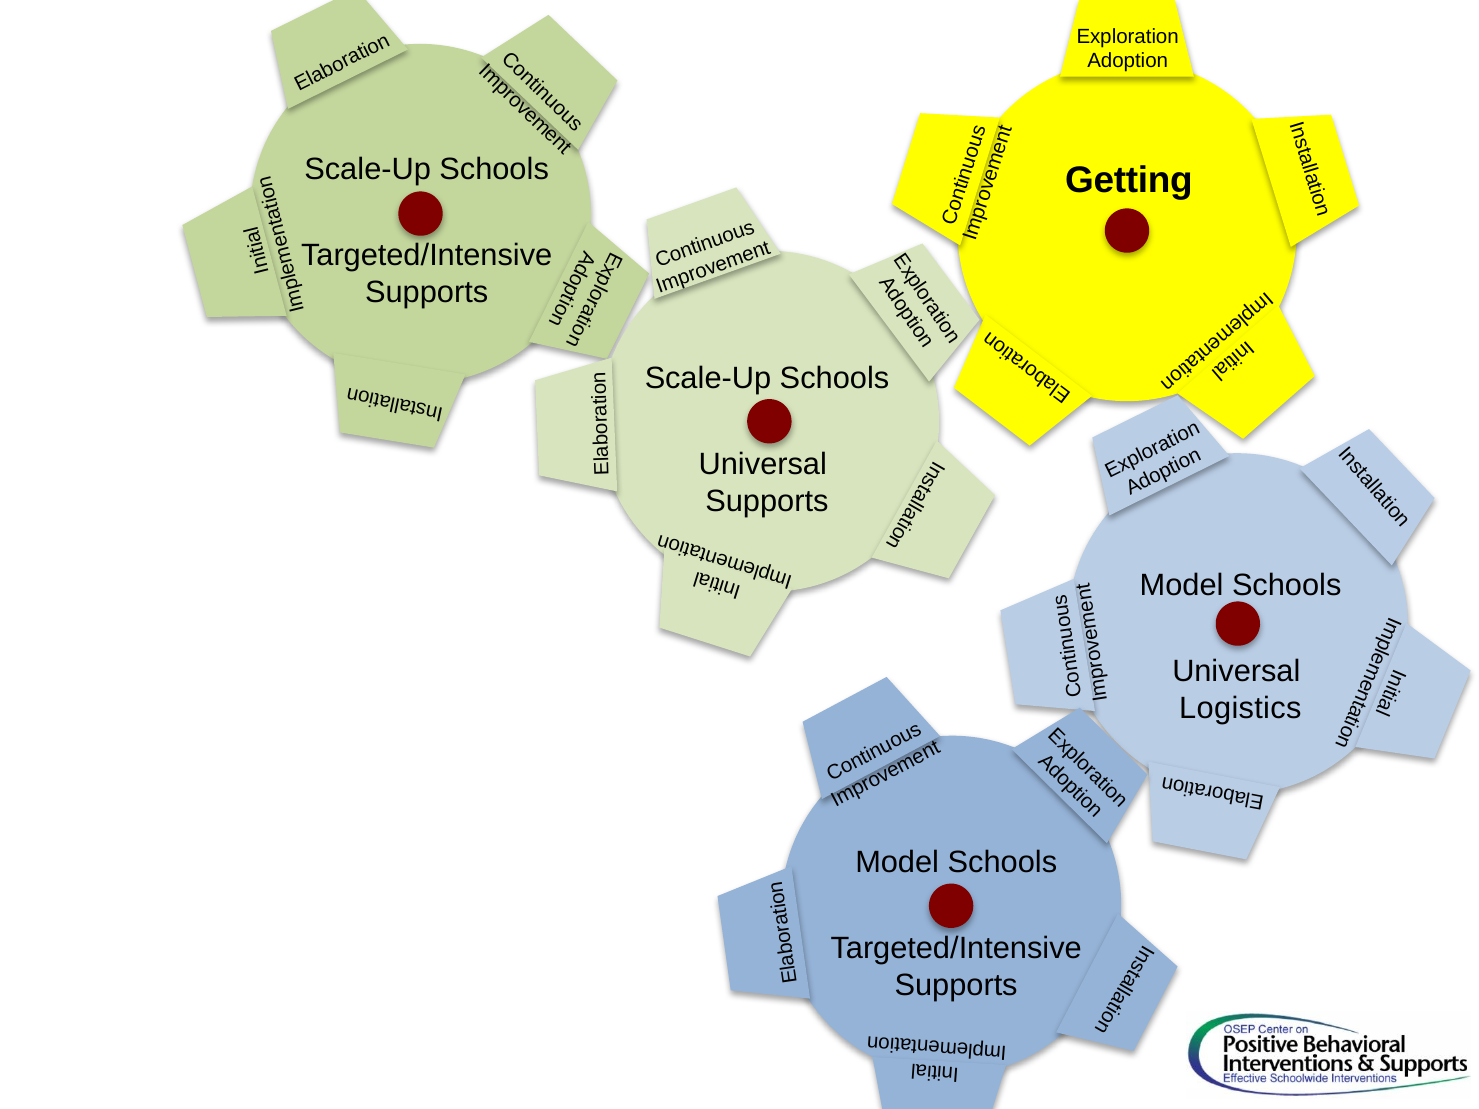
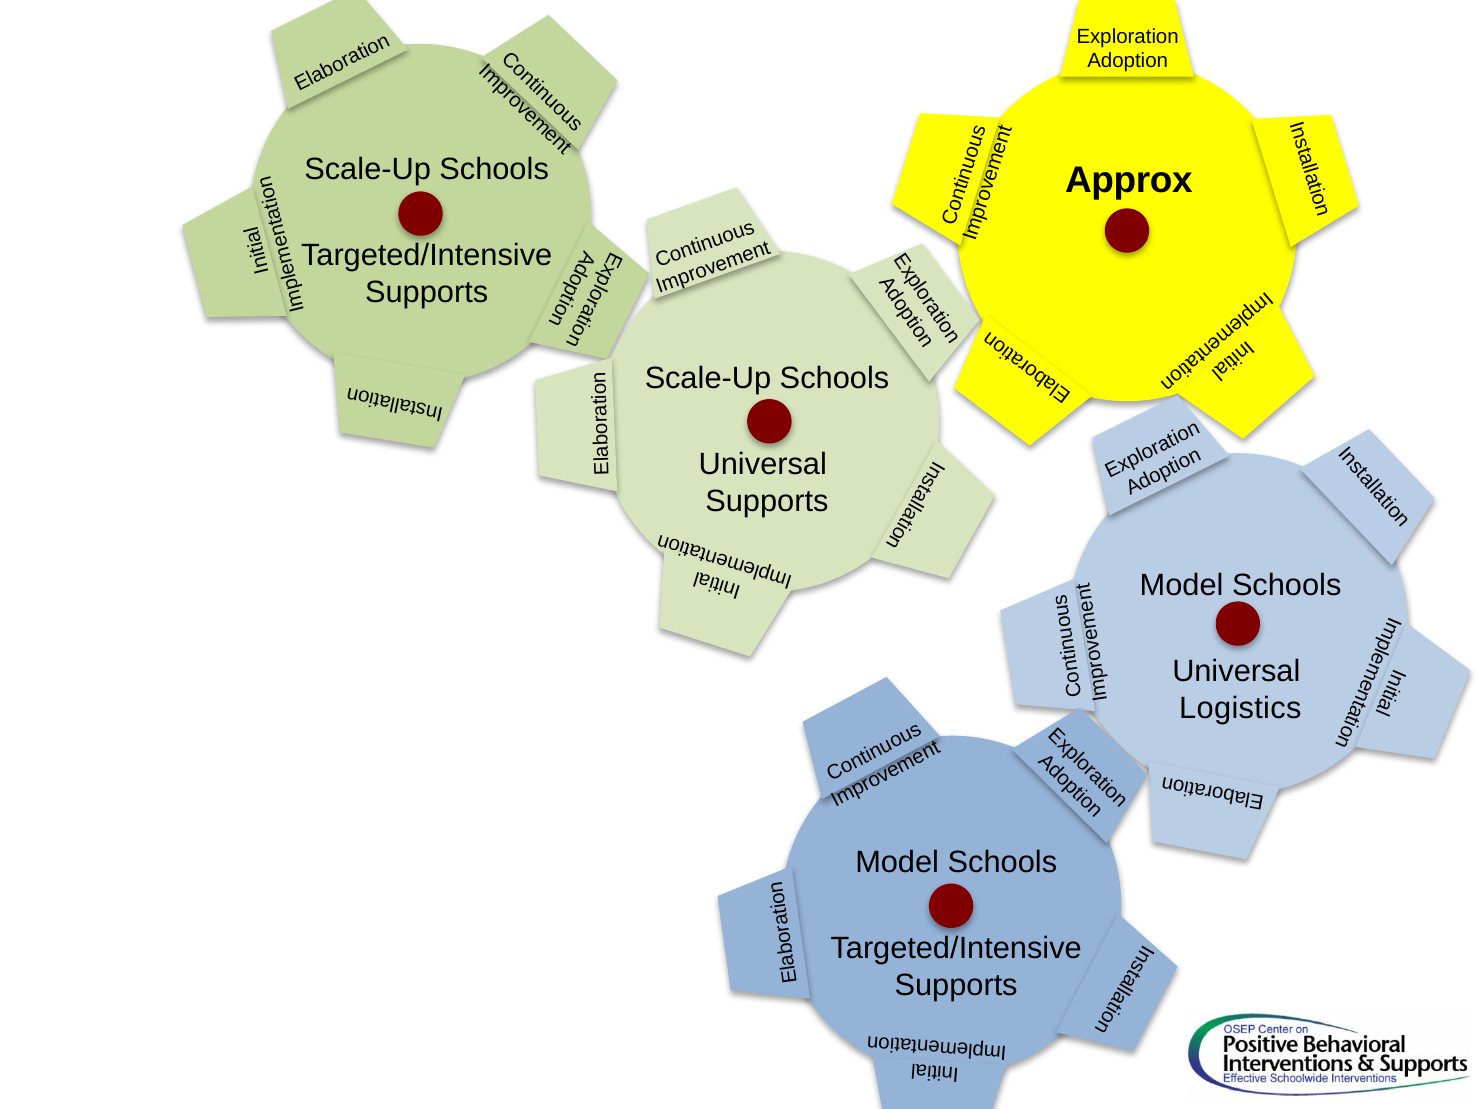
Getting: Getting -> Approx
